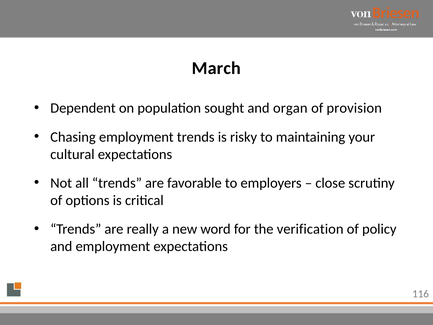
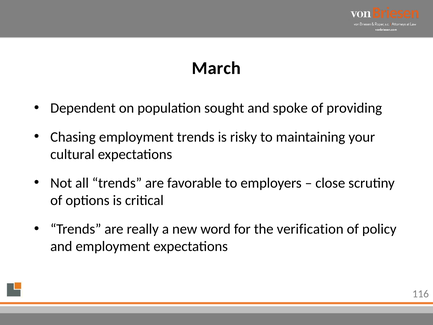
organ: organ -> spoke
provision: provision -> providing
